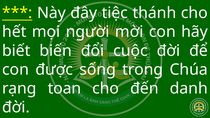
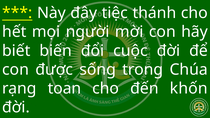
danh: danh -> khốn
